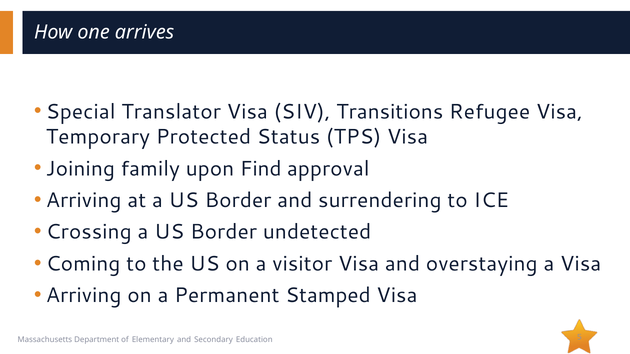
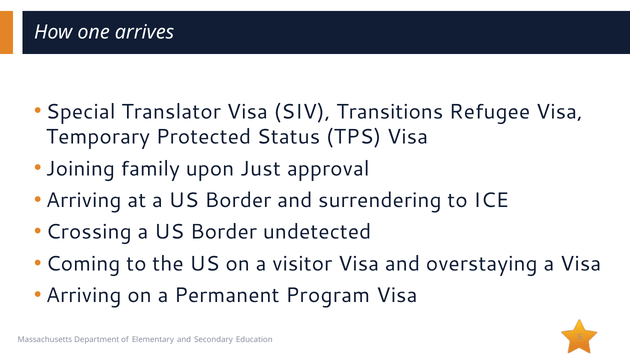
Find: Find -> Just
Stamped: Stamped -> Program
